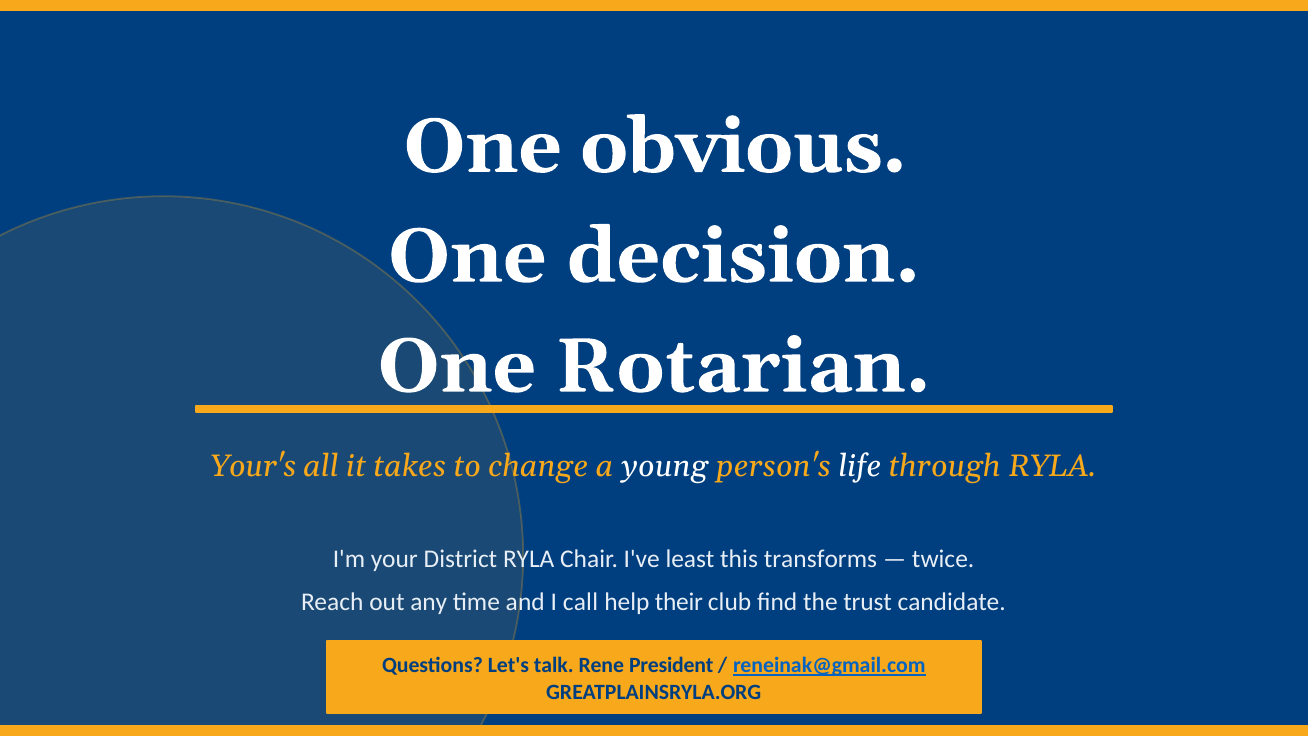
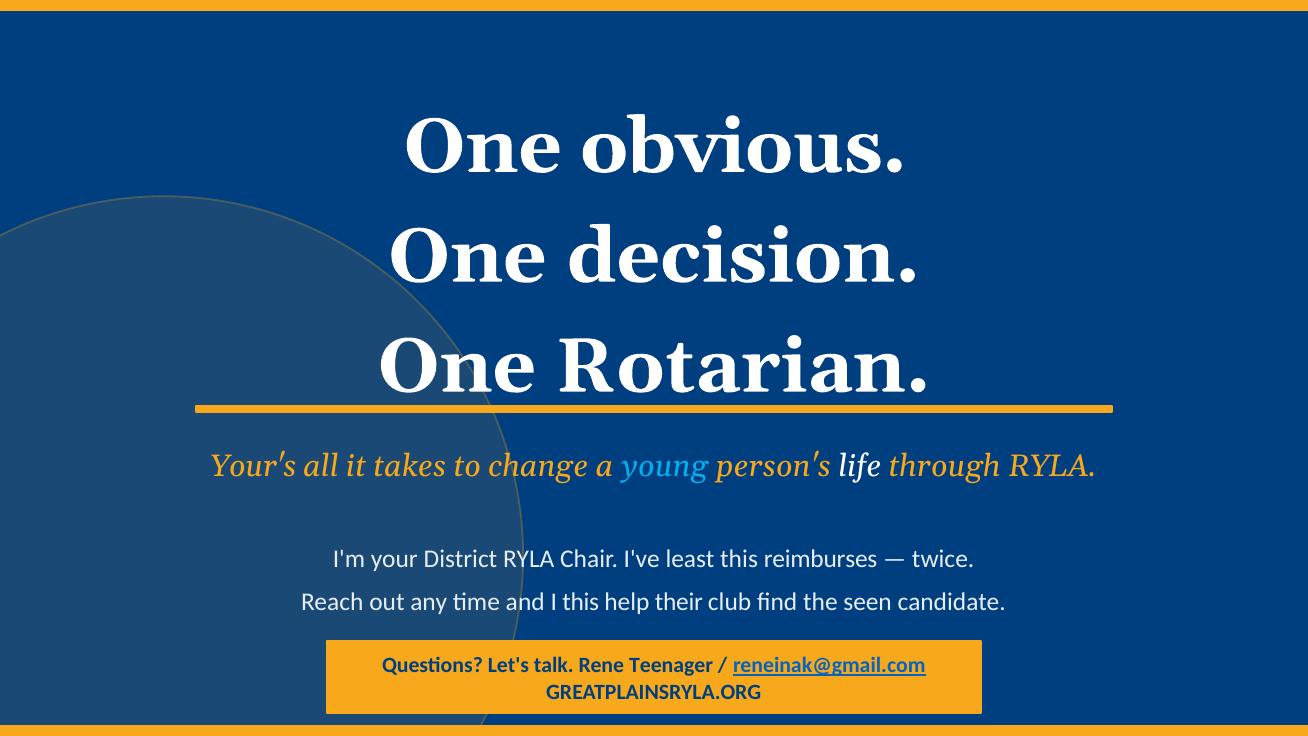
young colour: white -> light blue
transforms: transforms -> reimburses
I call: call -> this
trust: trust -> seen
President: President -> Teenager
